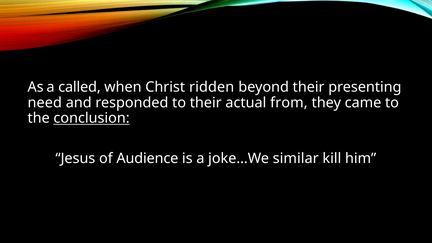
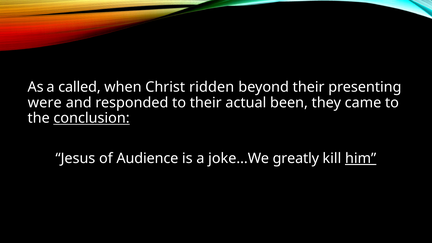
need: need -> were
from: from -> been
similar: similar -> greatly
him underline: none -> present
